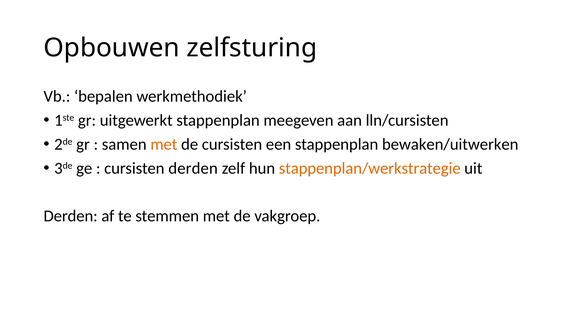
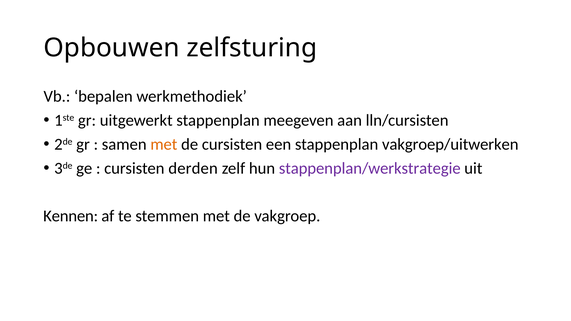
bewaken/uitwerken: bewaken/uitwerken -> vakgroep/uitwerken
stappenplan/werkstrategie colour: orange -> purple
Derden at (71, 216): Derden -> Kennen
